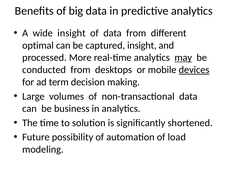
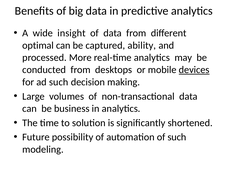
captured insight: insight -> ability
may underline: present -> none
ad term: term -> such
of load: load -> such
